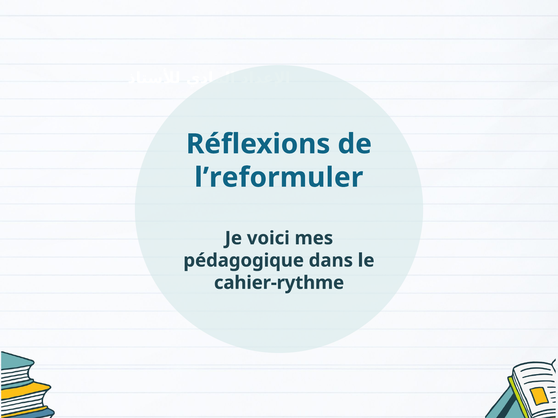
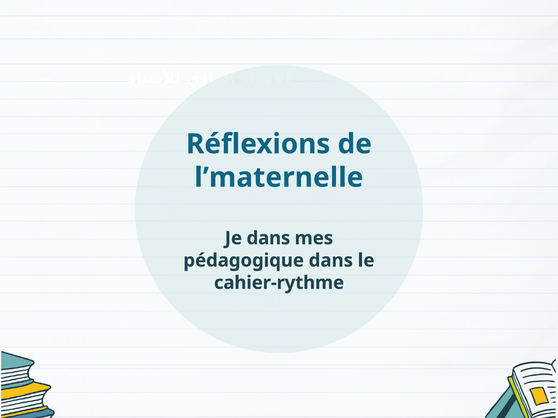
l’reformuler: l’reformuler -> l’maternelle
Je voici: voici -> dans
